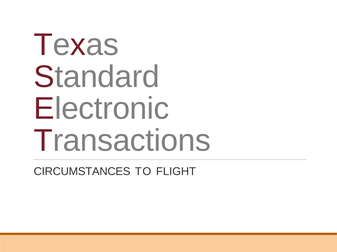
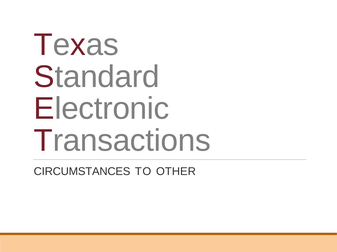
FLIGHT: FLIGHT -> OTHER
